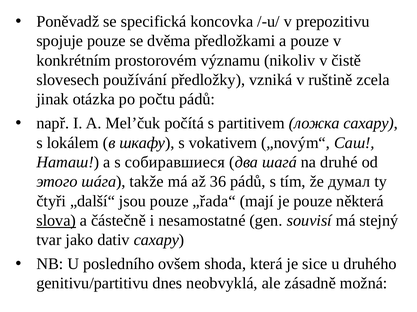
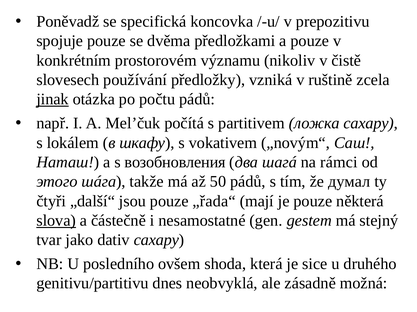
jinak underline: none -> present
собиравшиеся: собиравшиеся -> возобновления
druhé: druhé -> rámci
36: 36 -> 50
souvisí: souvisí -> gestem
